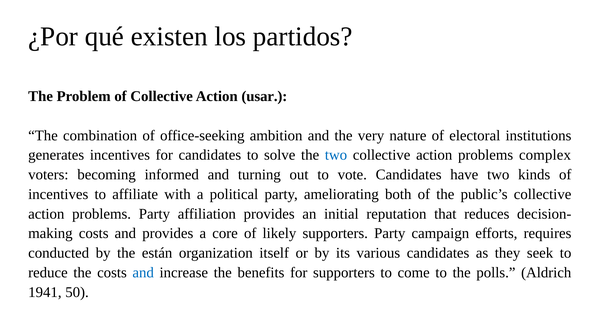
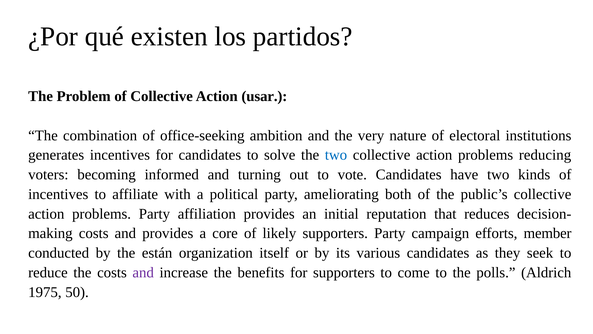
complex: complex -> reducing
requires: requires -> member
and at (143, 272) colour: blue -> purple
1941: 1941 -> 1975
